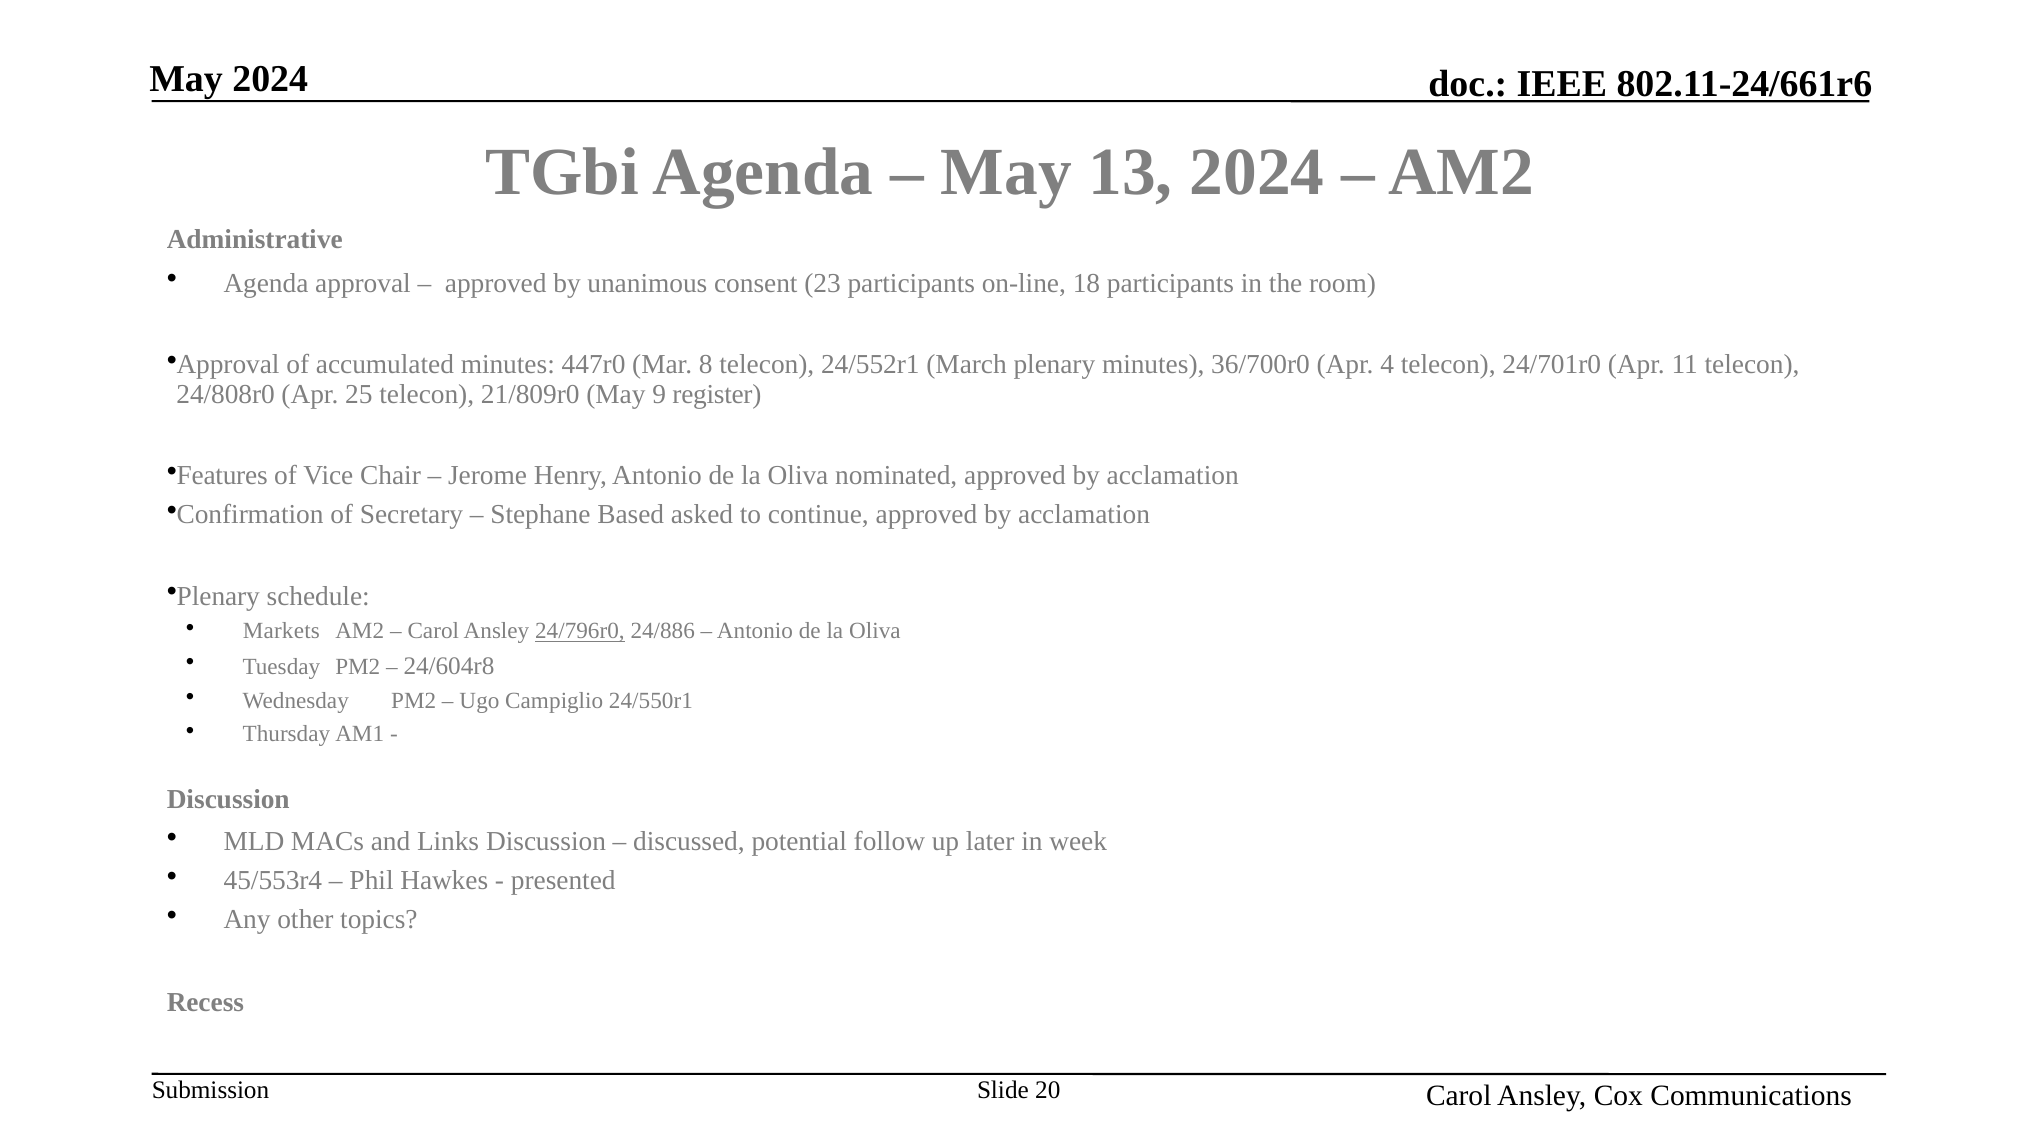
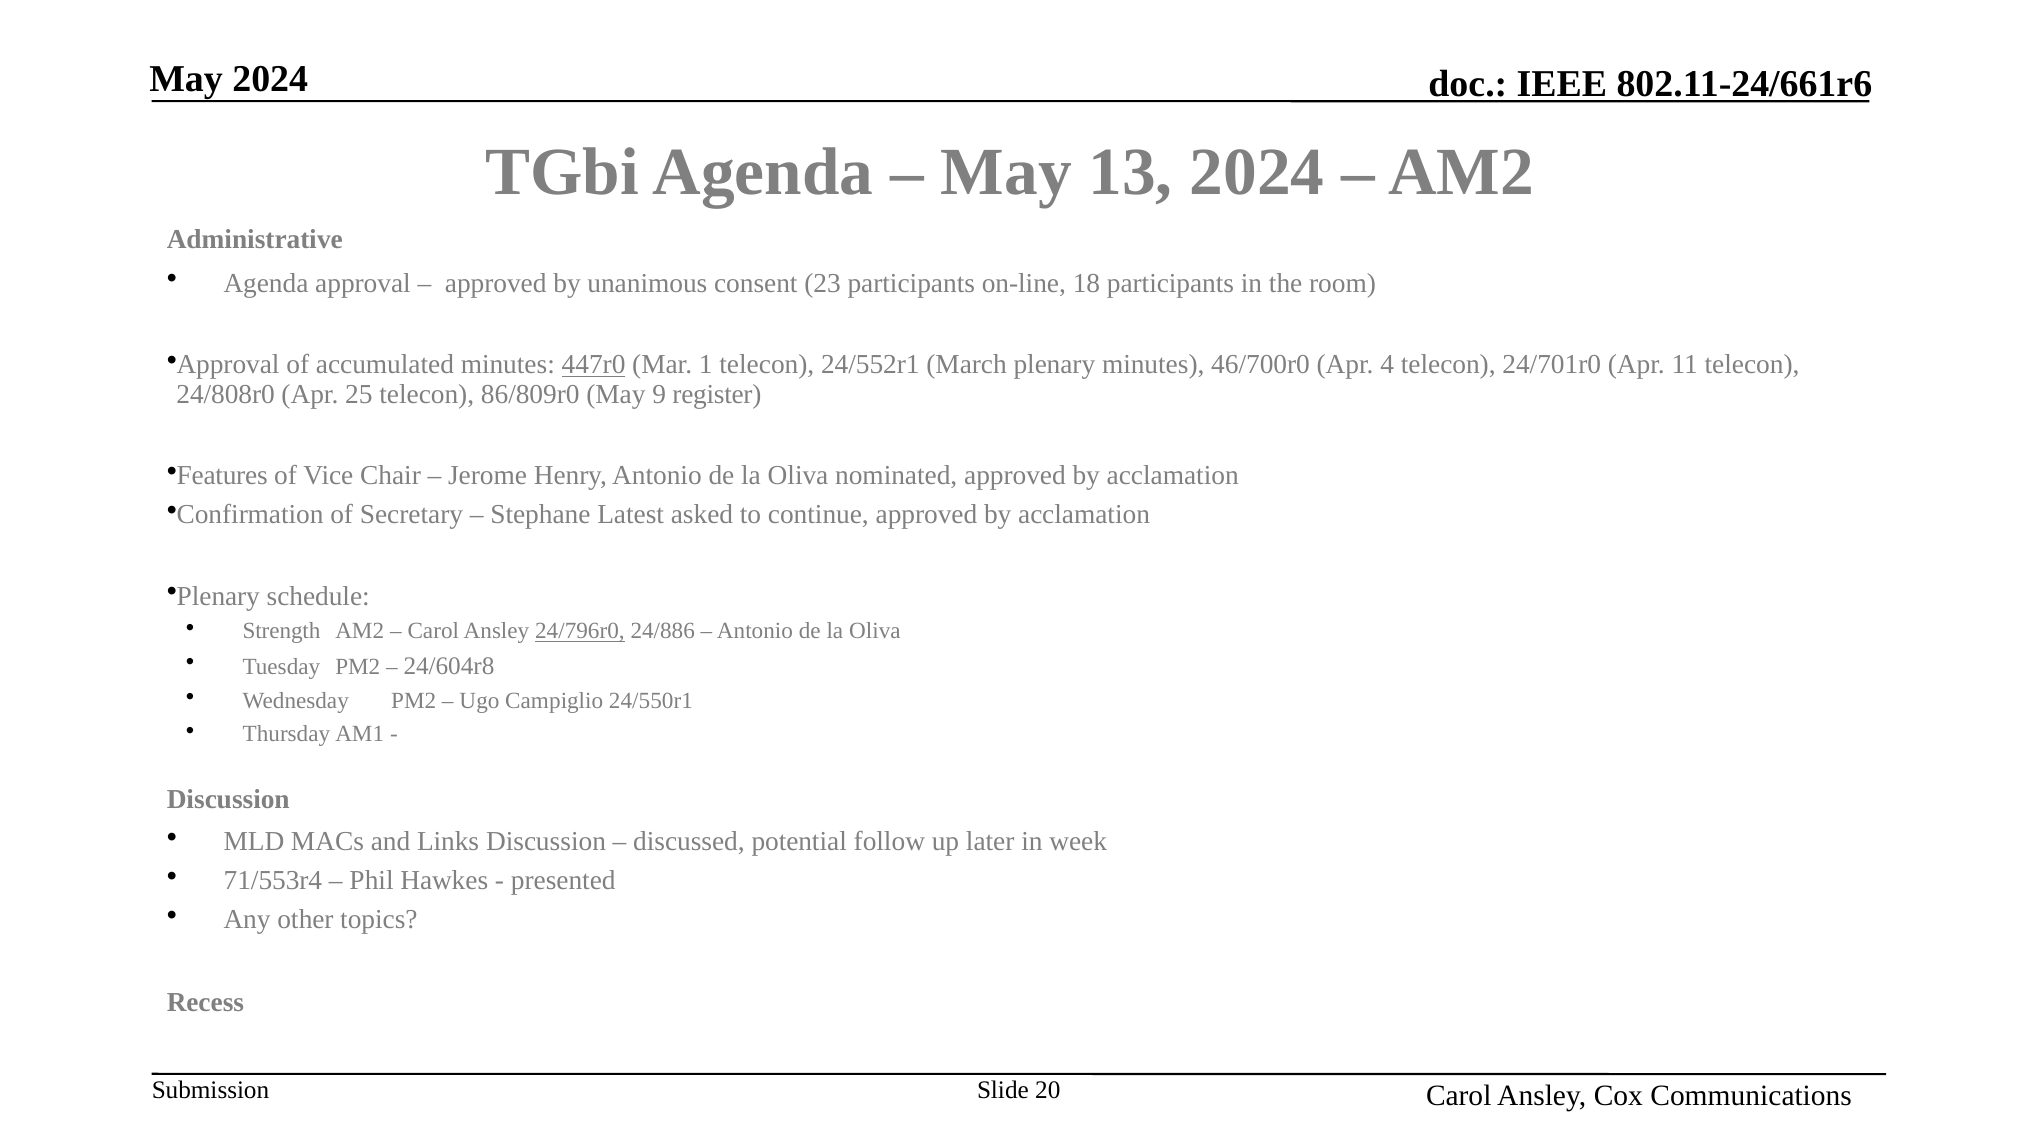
447r0 underline: none -> present
8: 8 -> 1
36/700r0: 36/700r0 -> 46/700r0
21/809r0: 21/809r0 -> 86/809r0
Based: Based -> Latest
Markets: Markets -> Strength
45/553r4: 45/553r4 -> 71/553r4
